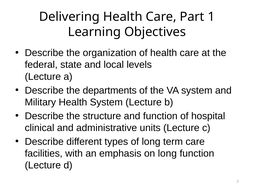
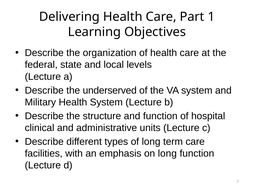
departments: departments -> underserved
